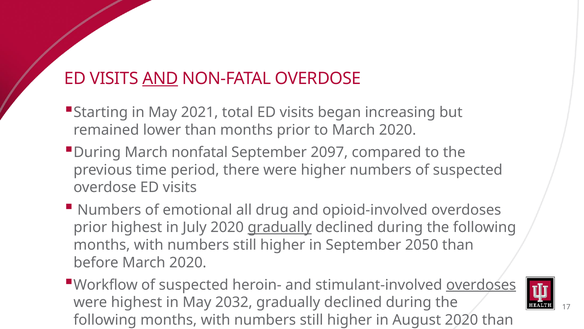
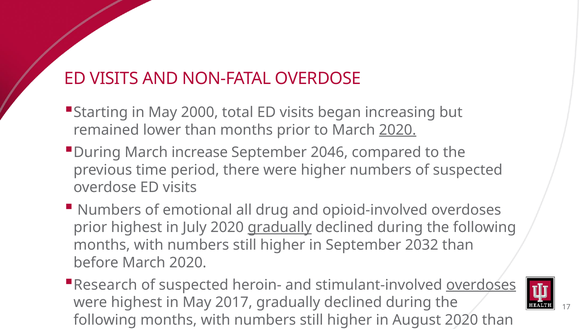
AND at (160, 78) underline: present -> none
2021: 2021 -> 2000
2020 at (398, 130) underline: none -> present
nonfatal: nonfatal -> increase
2097: 2097 -> 2046
2050: 2050 -> 2032
Workflow: Workflow -> Research
2032: 2032 -> 2017
